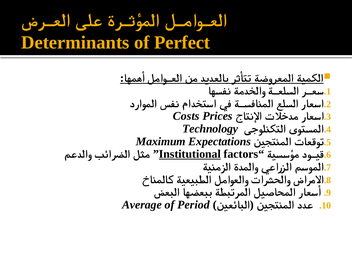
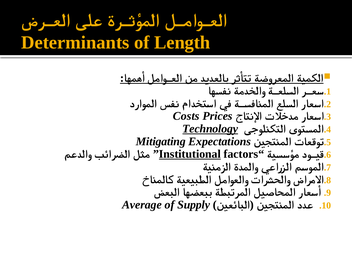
Perfect: Perfect -> Length
Technology underline: none -> present
Maximum: Maximum -> Mitigating
Period: Period -> Supply
